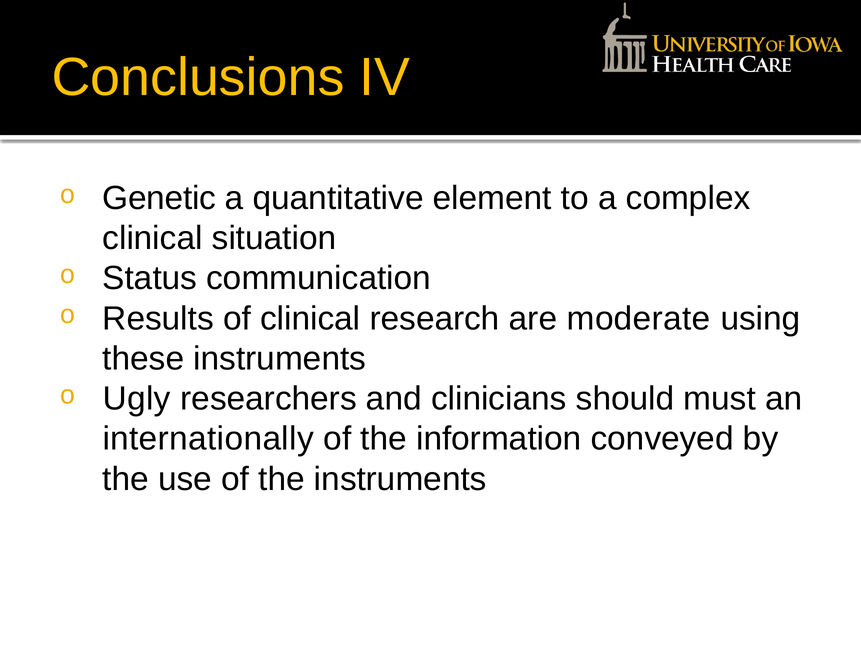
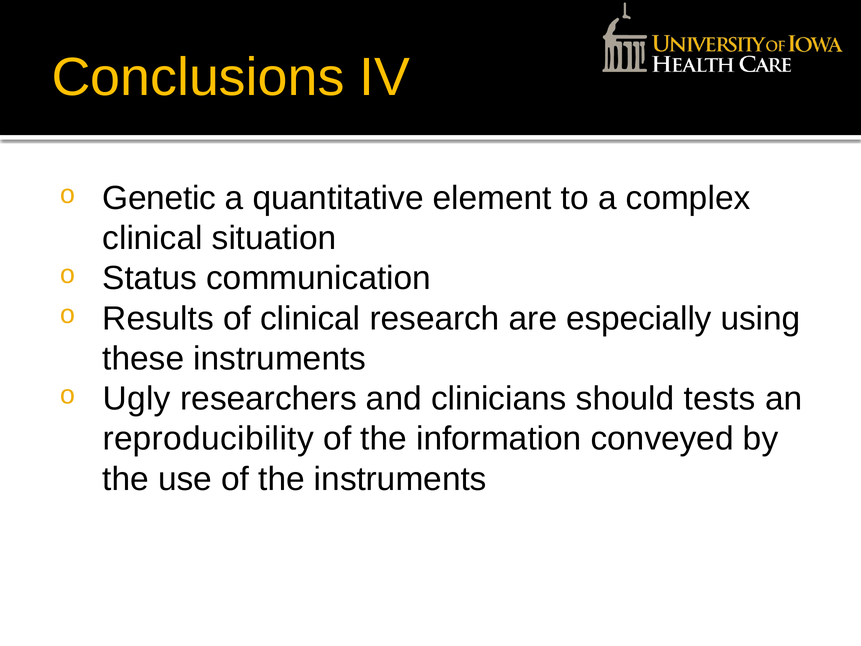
moderate: moderate -> especially
must: must -> tests
internationally: internationally -> reproducibility
